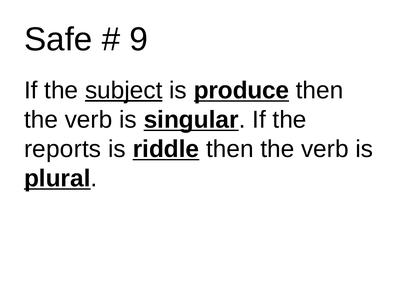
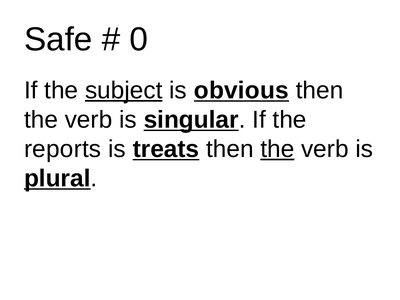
9: 9 -> 0
produce: produce -> obvious
riddle: riddle -> treats
the at (277, 149) underline: none -> present
